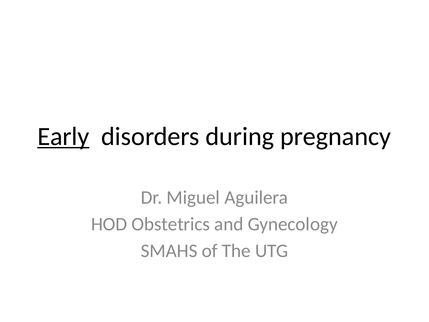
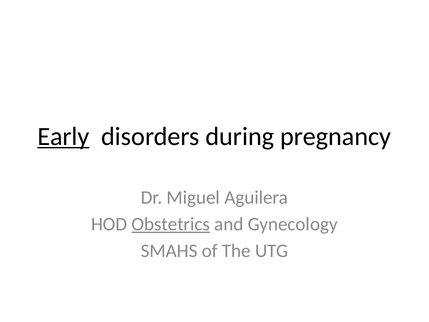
Obstetrics underline: none -> present
